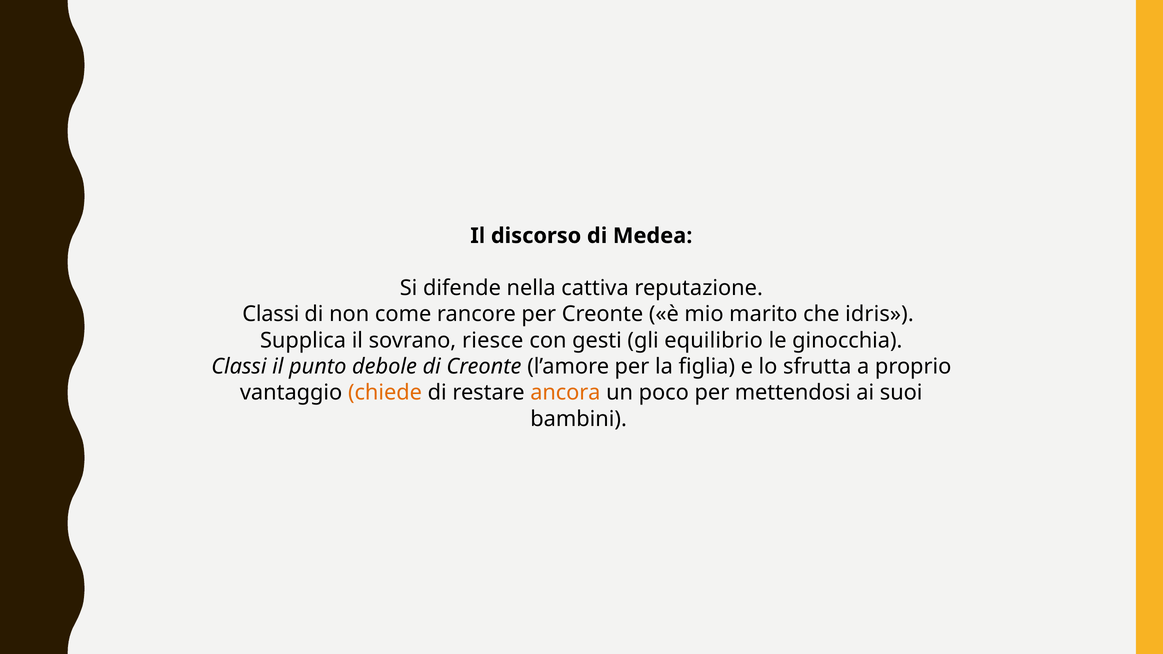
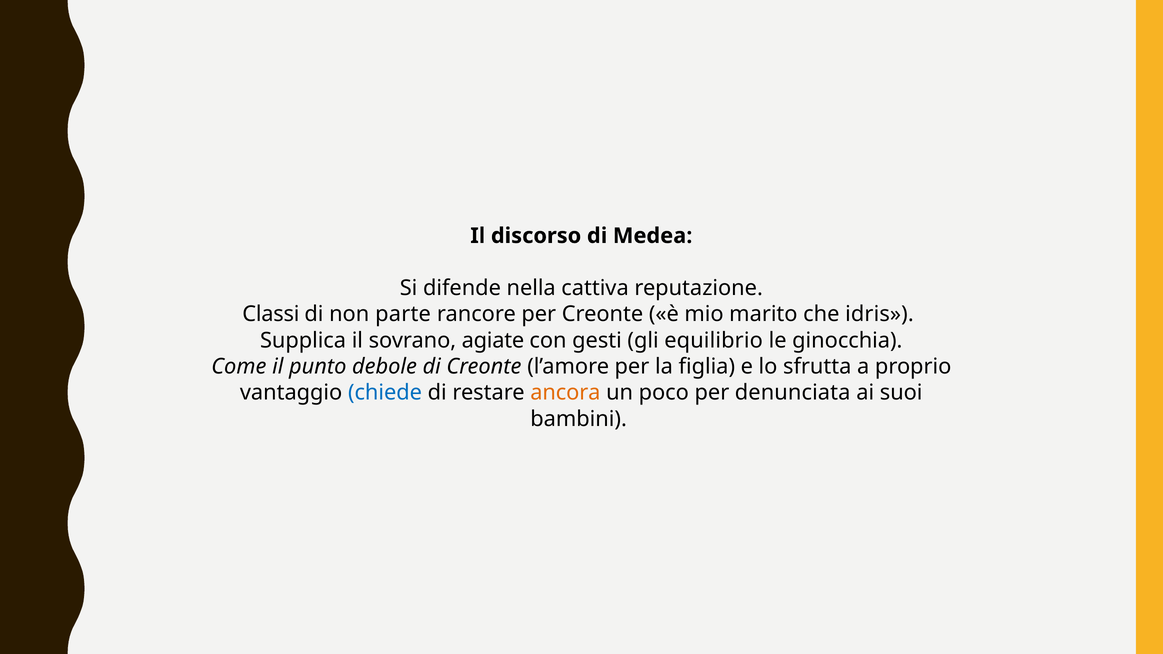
come: come -> parte
riesce: riesce -> agiate
Classi at (239, 367): Classi -> Come
chiede colour: orange -> blue
mettendosi: mettendosi -> denunciata
